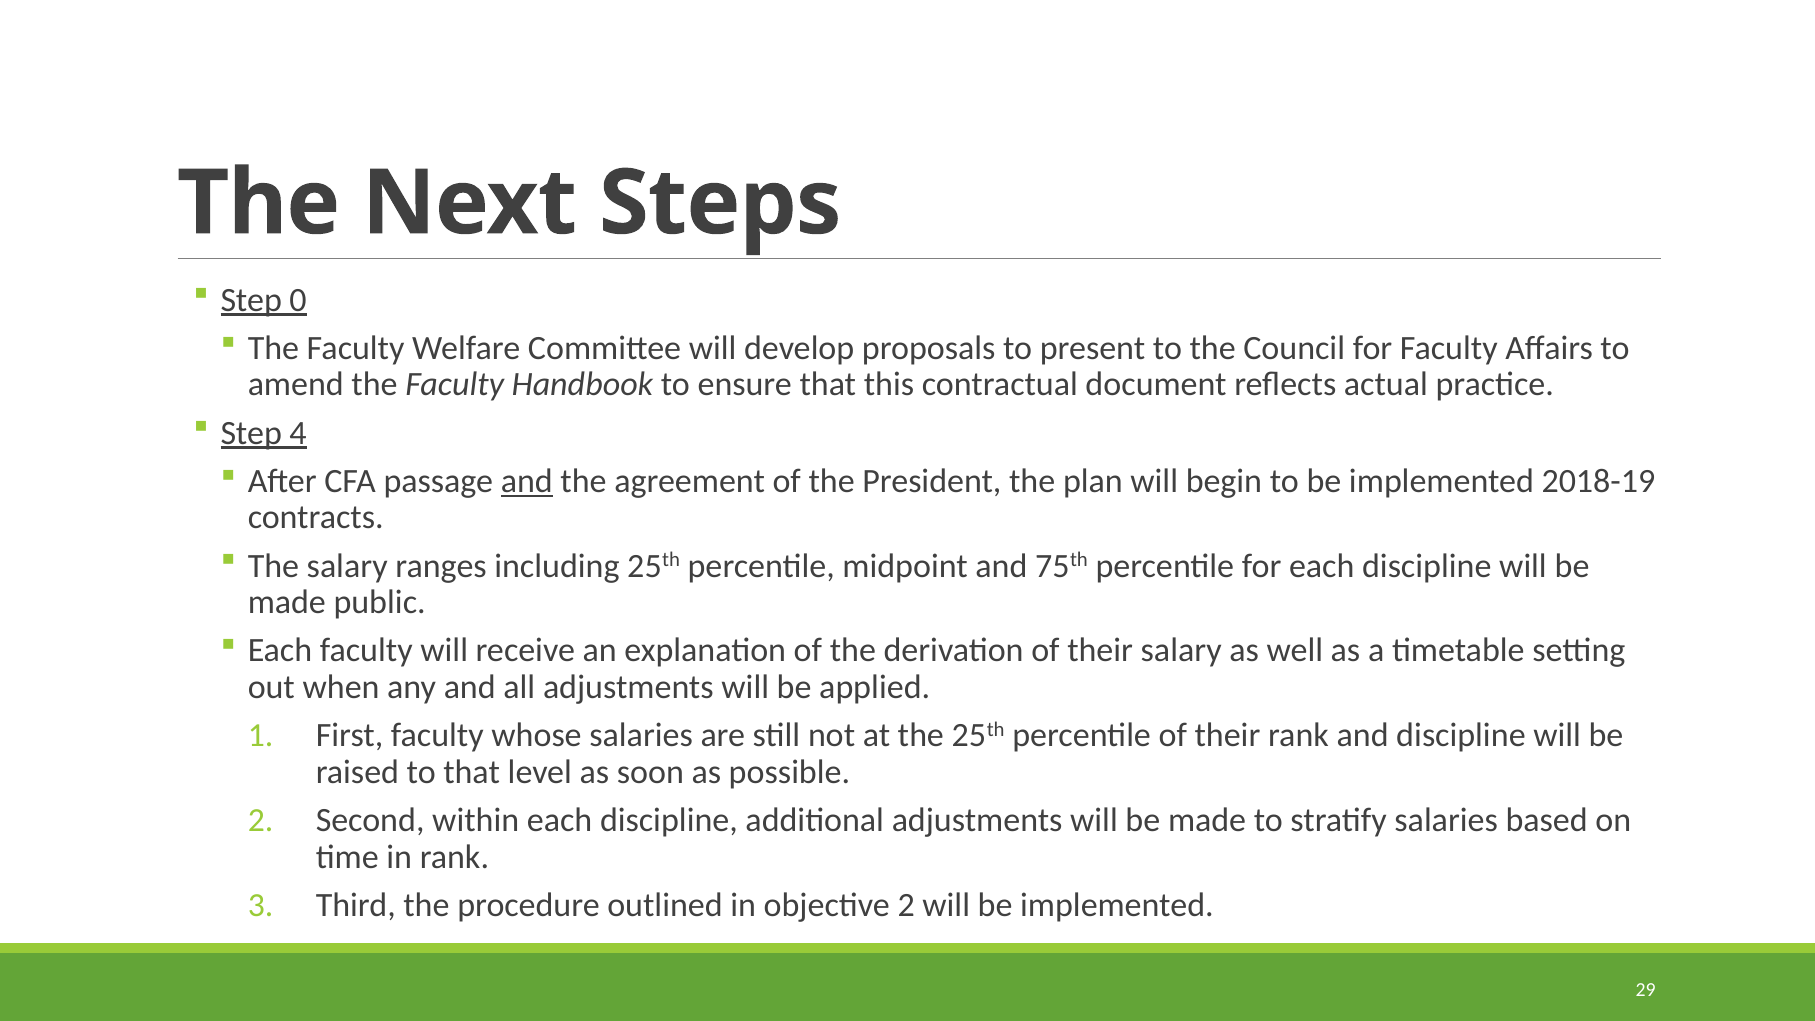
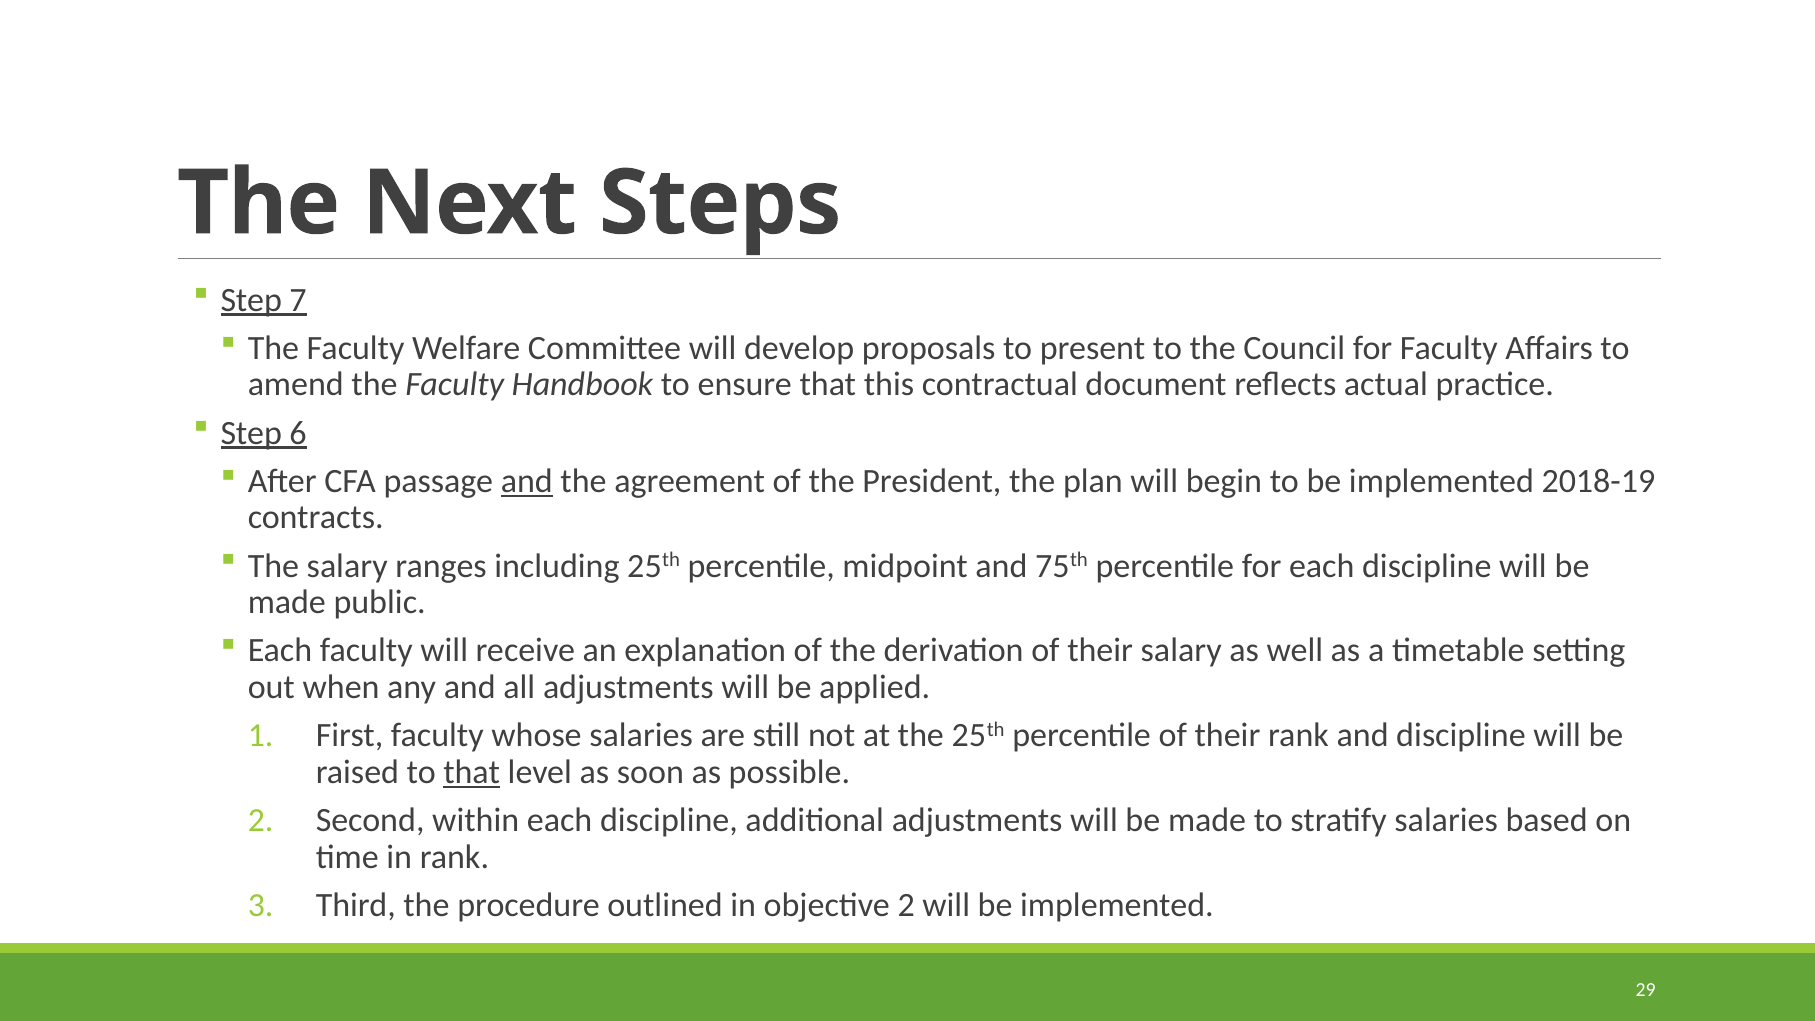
0: 0 -> 7
4: 4 -> 6
that at (472, 772) underline: none -> present
